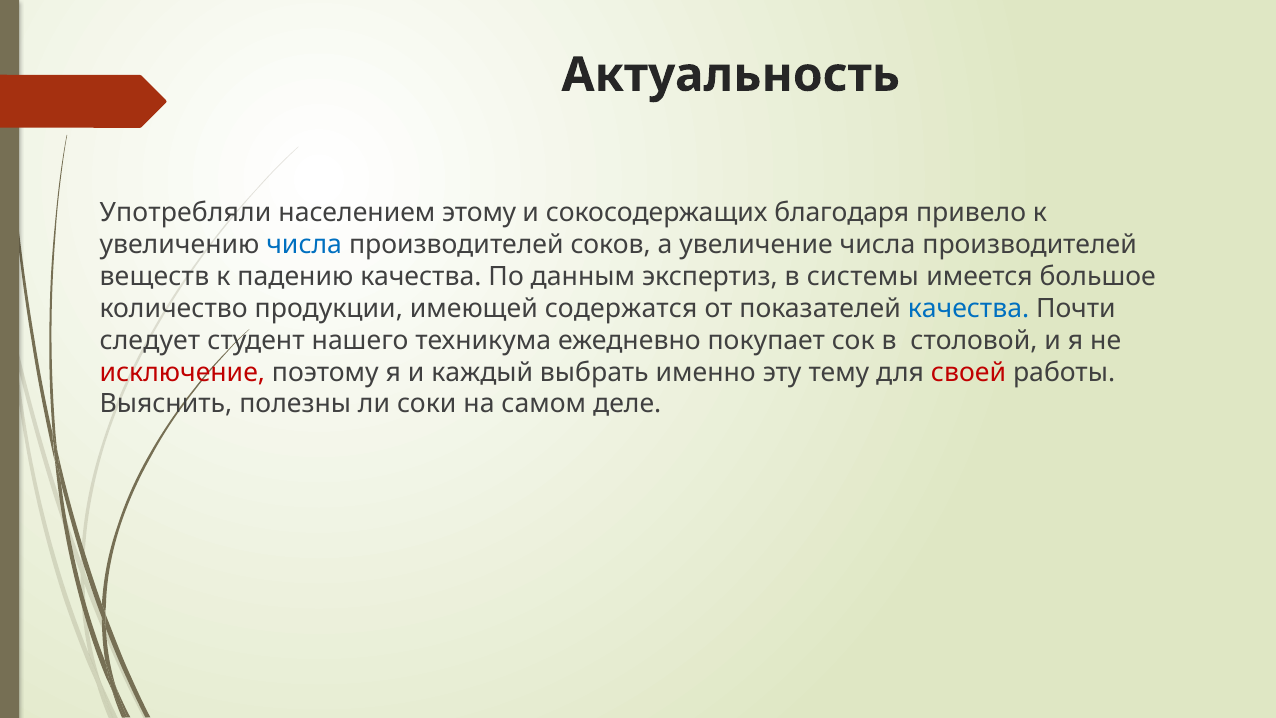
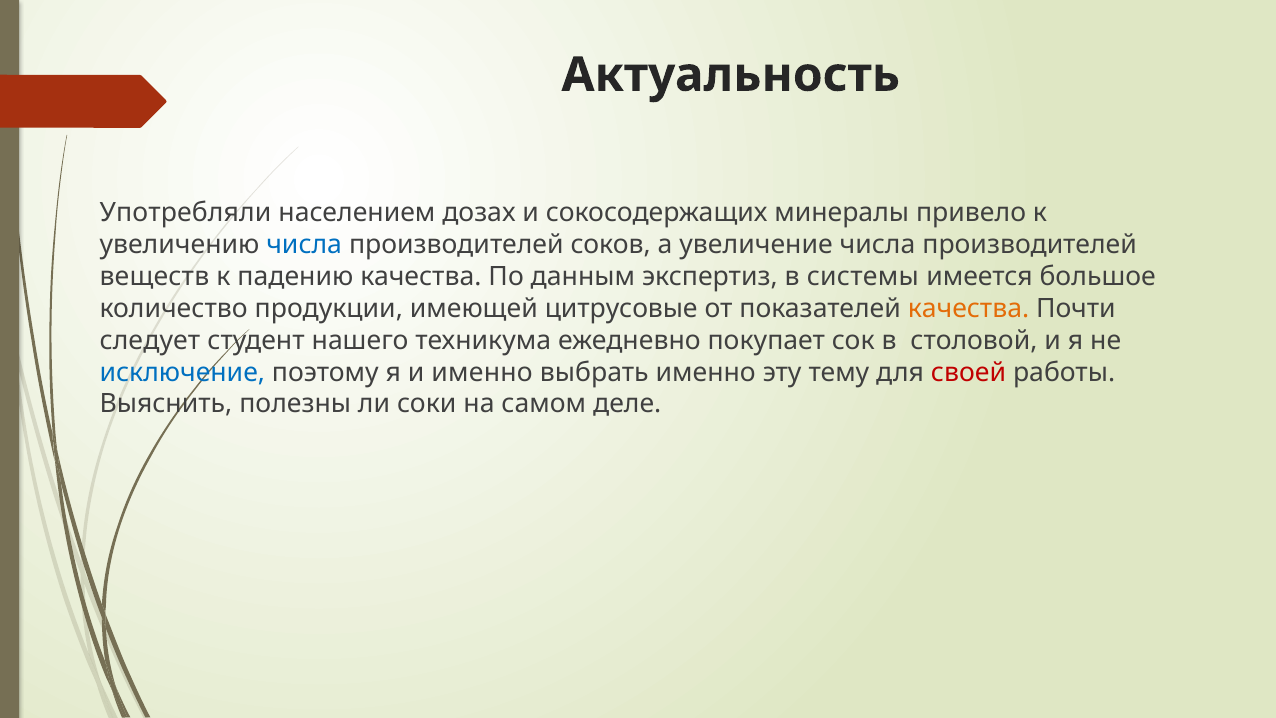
этому: этому -> дозах
благодаря: благодаря -> минералы
содержатся: содержатся -> цитрусовые
качества at (969, 308) colour: blue -> orange
исключение colour: red -> blue
и каждый: каждый -> именно
